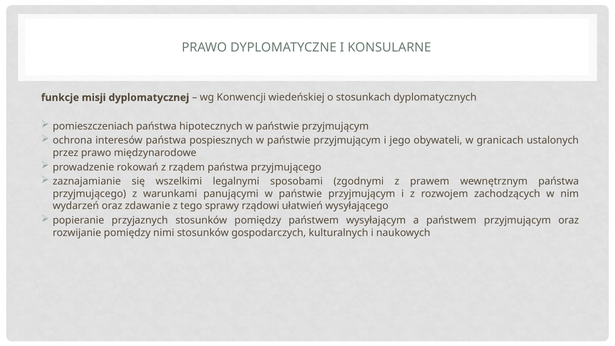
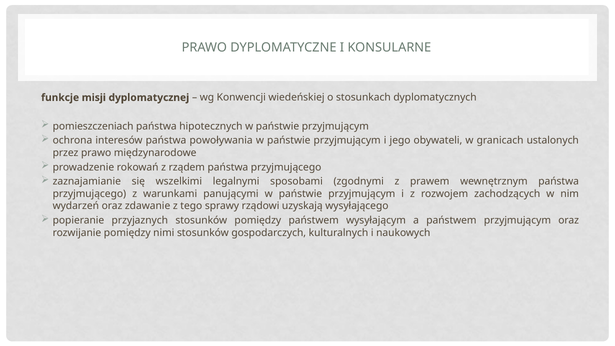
pospiesznych: pospiesznych -> powoływania
ułatwień: ułatwień -> uzyskają
